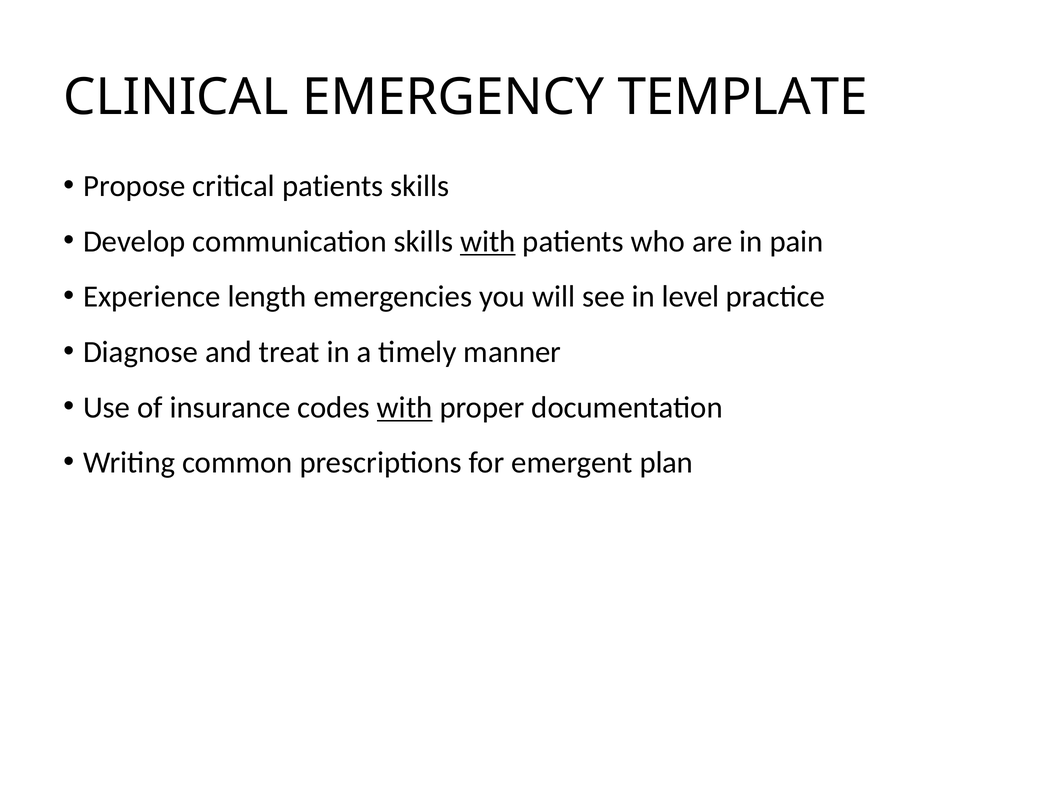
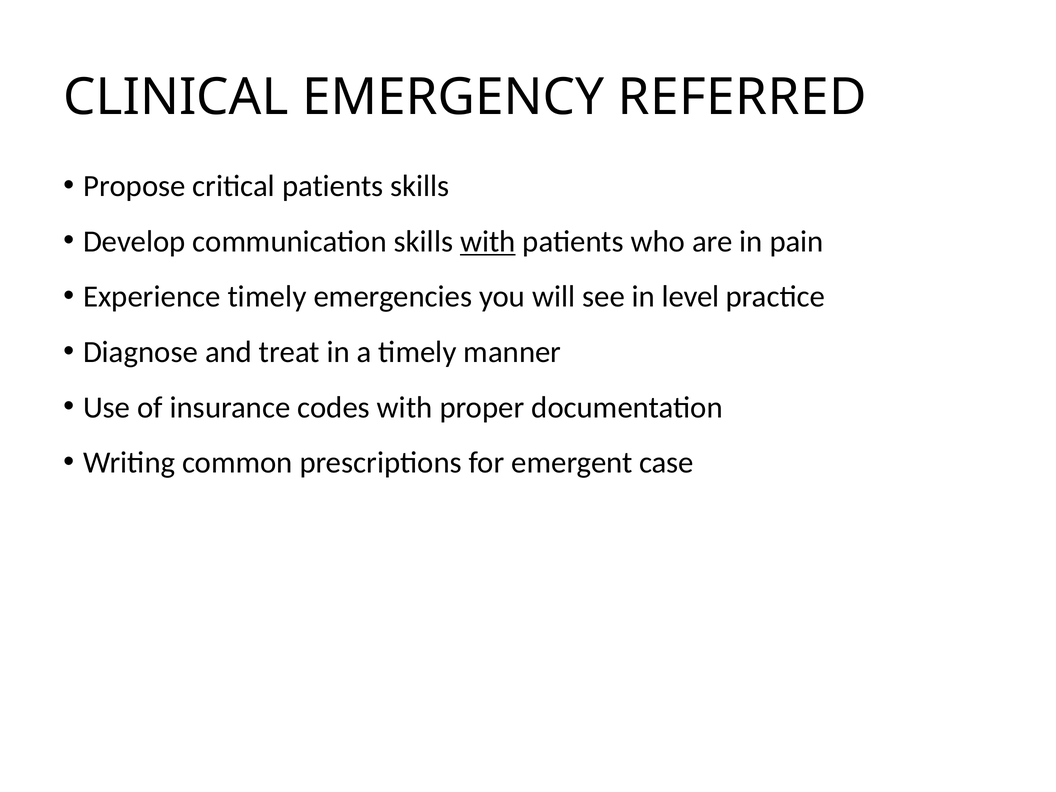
TEMPLATE: TEMPLATE -> REFERRED
Experience length: length -> timely
with at (405, 407) underline: present -> none
plan: plan -> case
